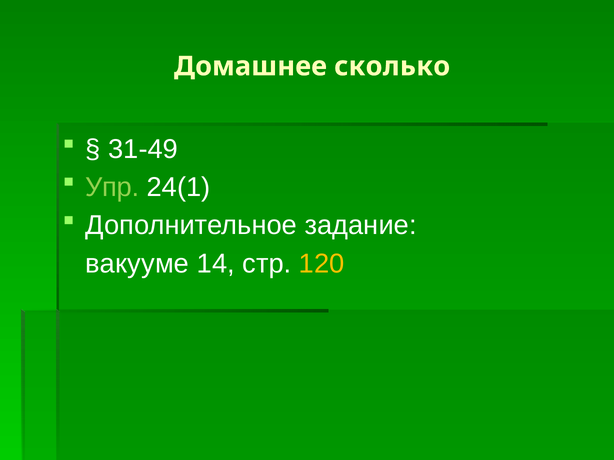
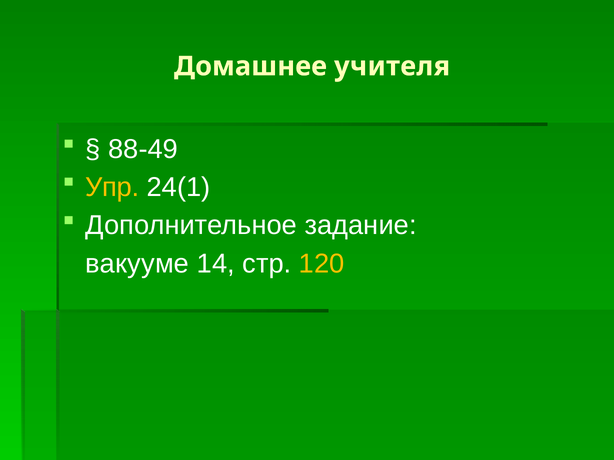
сколько: сколько -> учителя
31-49: 31-49 -> 88-49
Упр colour: light green -> yellow
